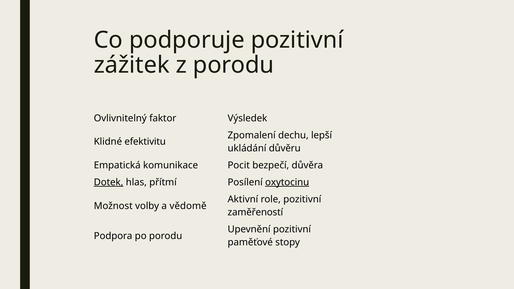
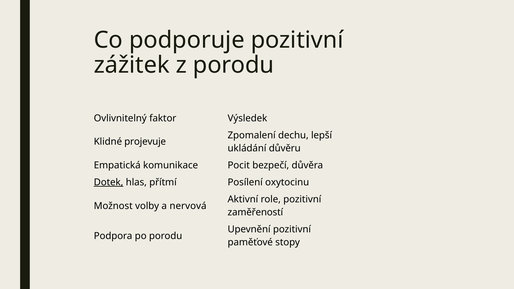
efektivitu: efektivitu -> projevuje
oxytocinu underline: present -> none
vědomě: vědomě -> nervová
